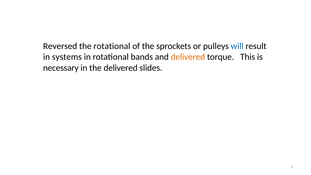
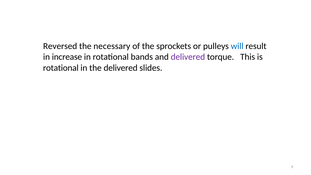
the rotational: rotational -> necessary
systems: systems -> increase
delivered at (188, 57) colour: orange -> purple
necessary at (61, 68): necessary -> rotational
